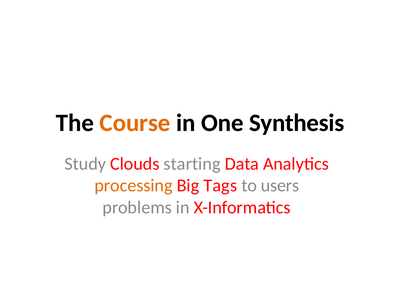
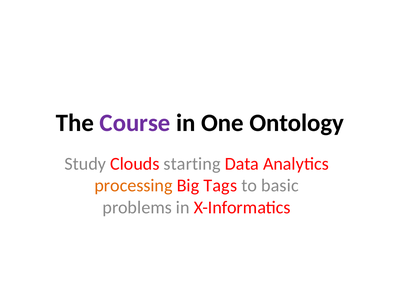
Course colour: orange -> purple
Synthesis: Synthesis -> Ontology
users: users -> basic
